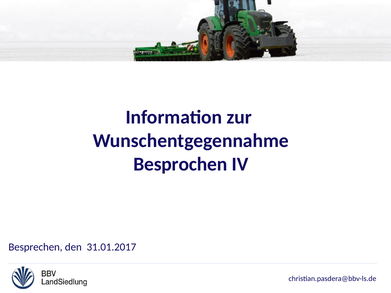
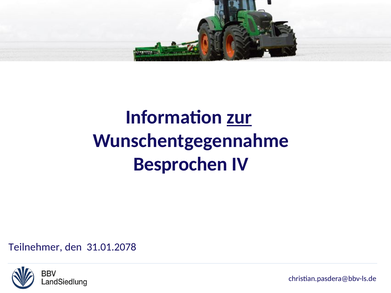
zur underline: none -> present
Besprechen: Besprechen -> Teilnehmer
31.01.2017: 31.01.2017 -> 31.01.2078
